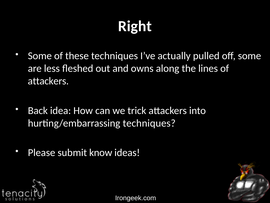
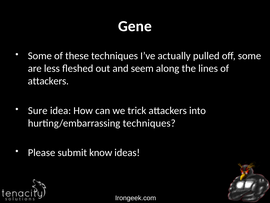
Right: Right -> Gene
owns: owns -> seem
Back: Back -> Sure
